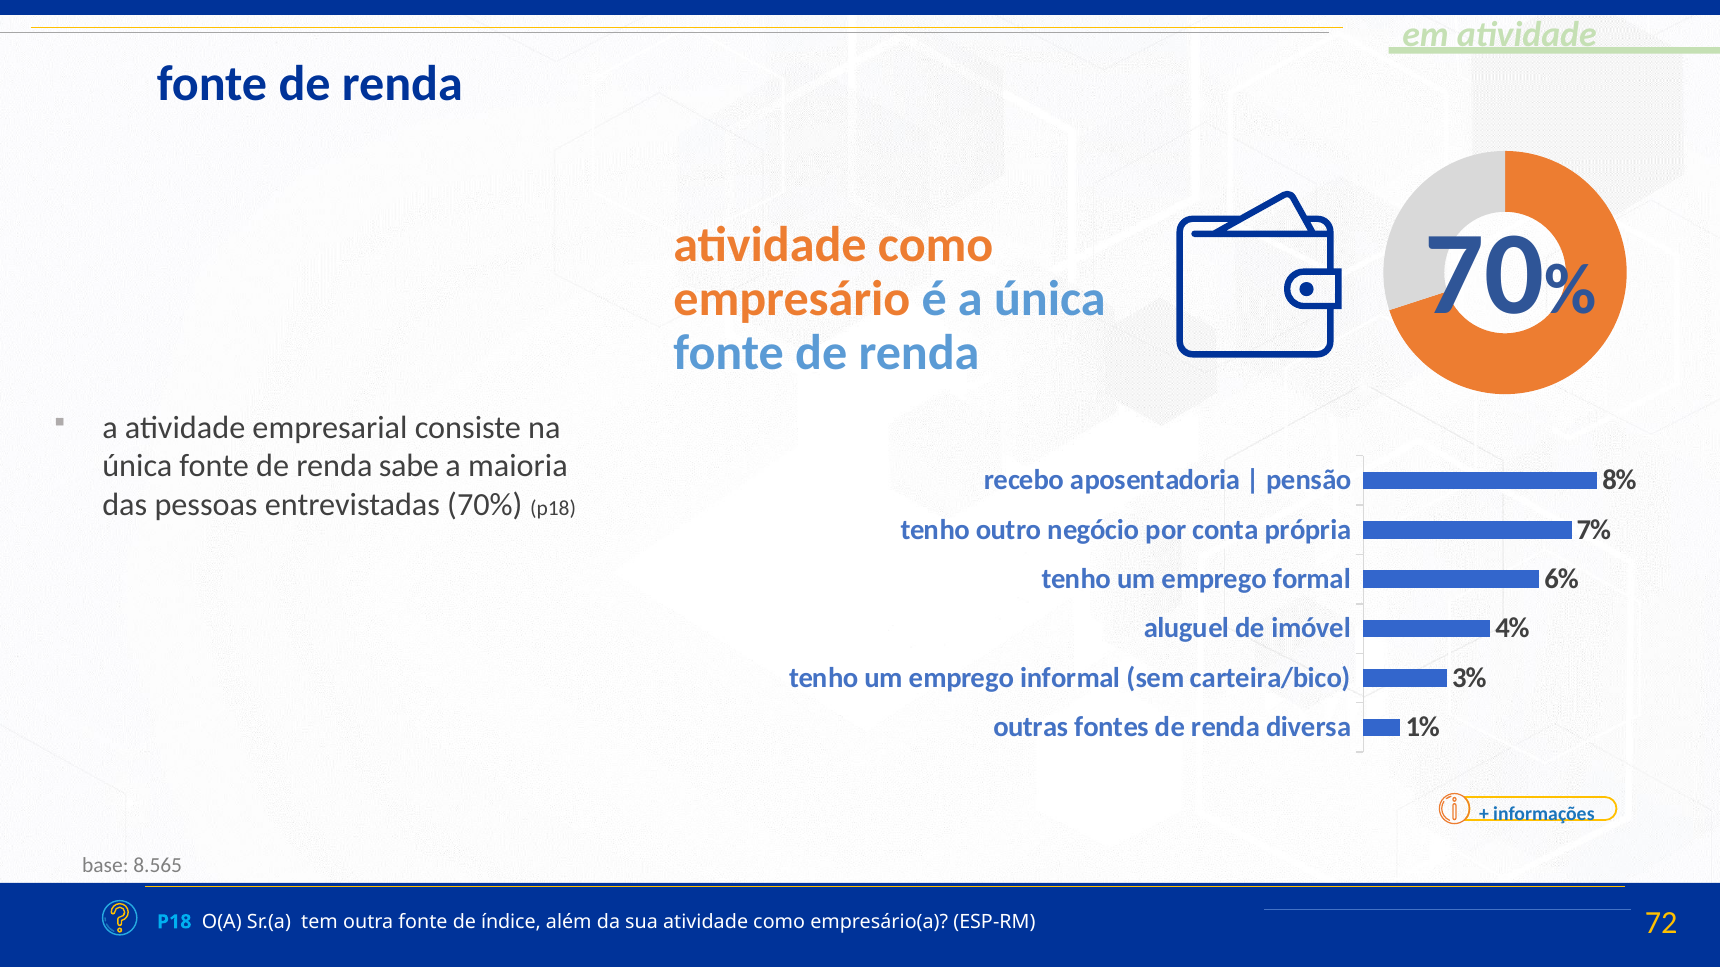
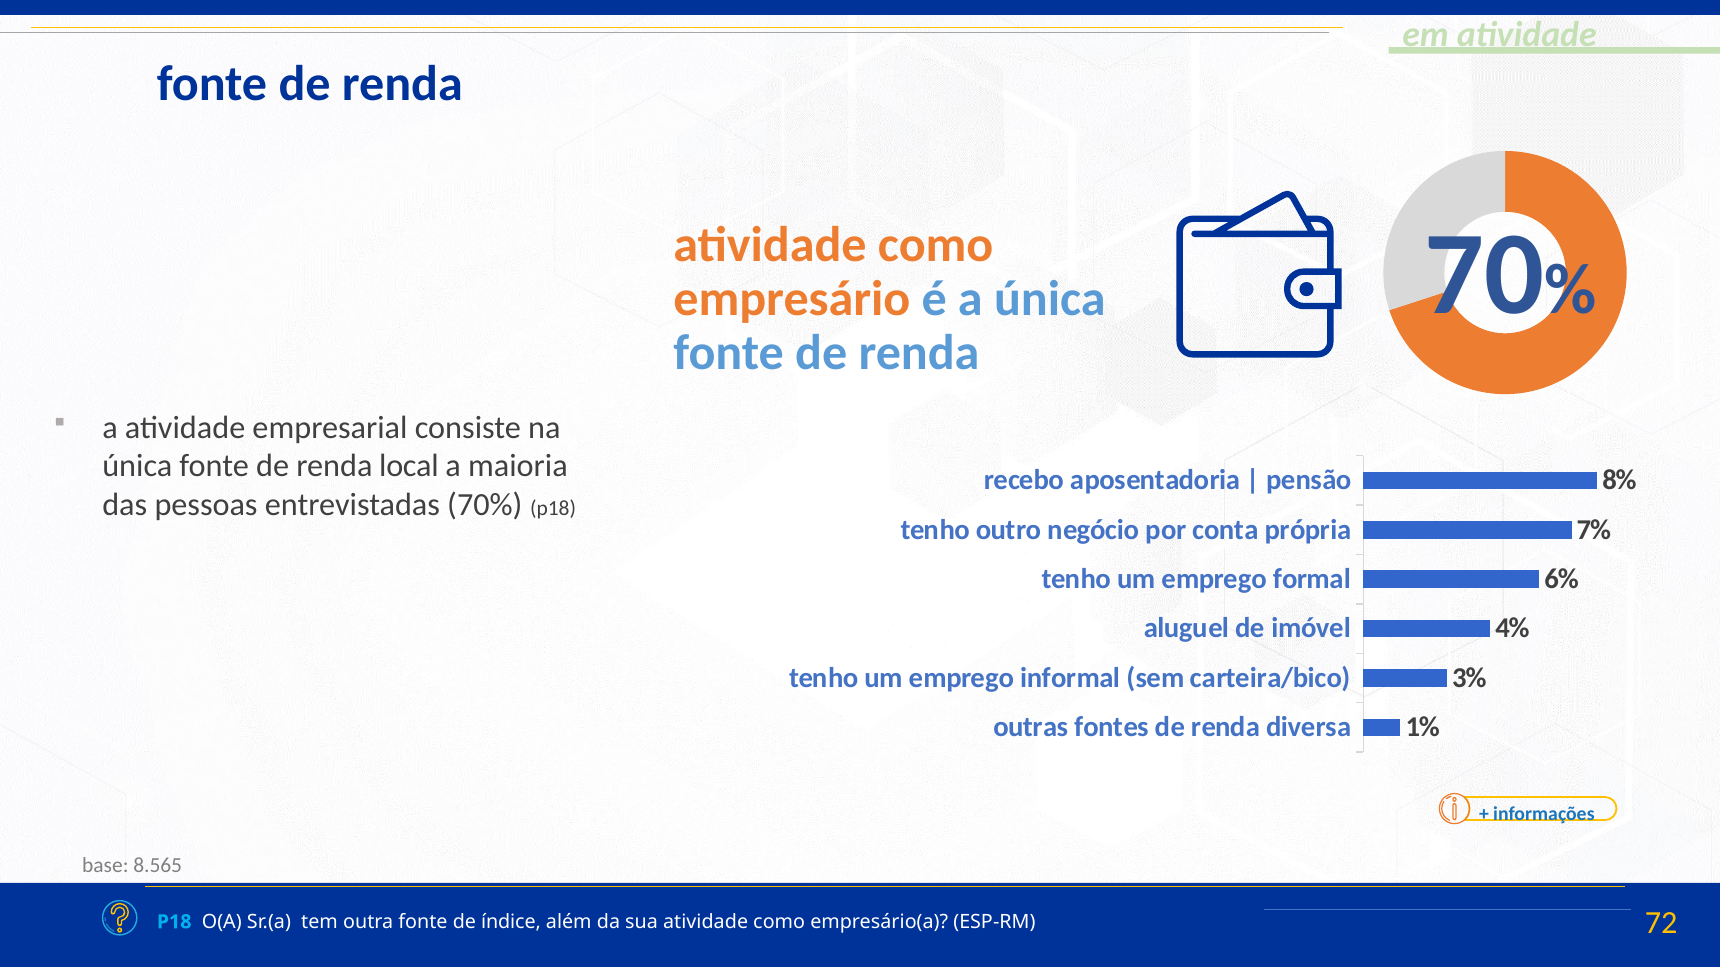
sabe: sabe -> local
